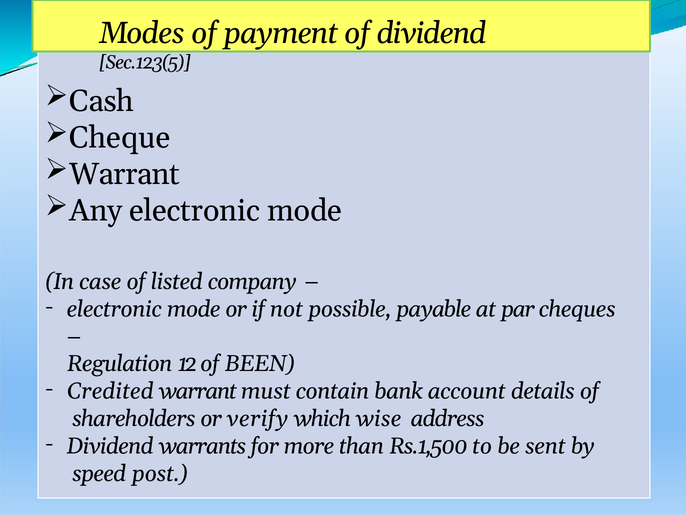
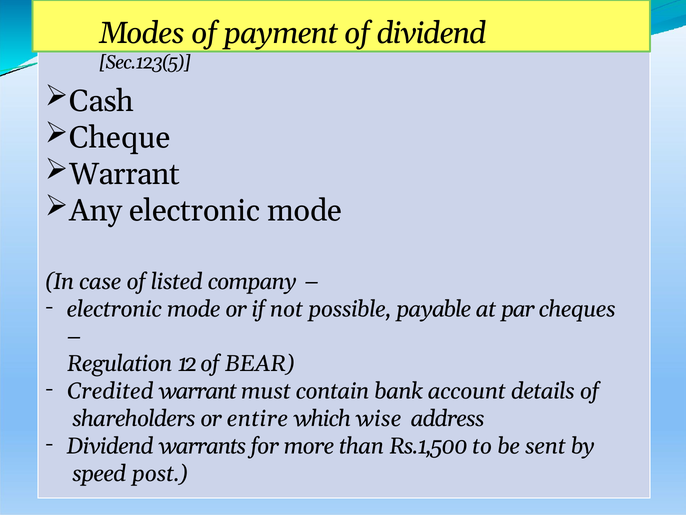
BEEN: BEEN -> BEAR
verify: verify -> entire
